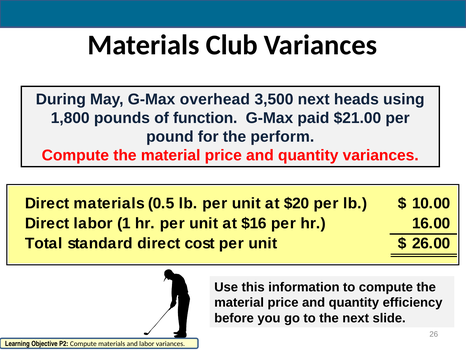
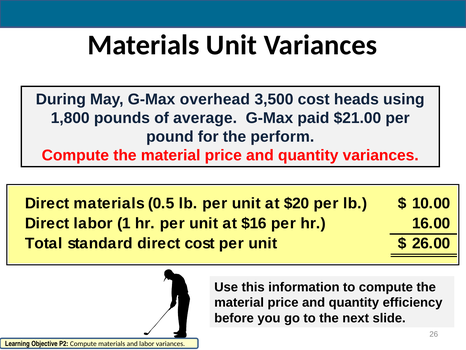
Materials Club: Club -> Unit
3,500 next: next -> cost
function: function -> average
